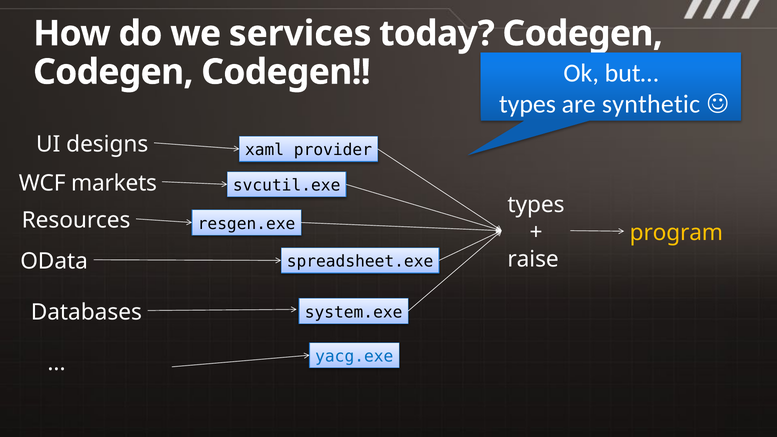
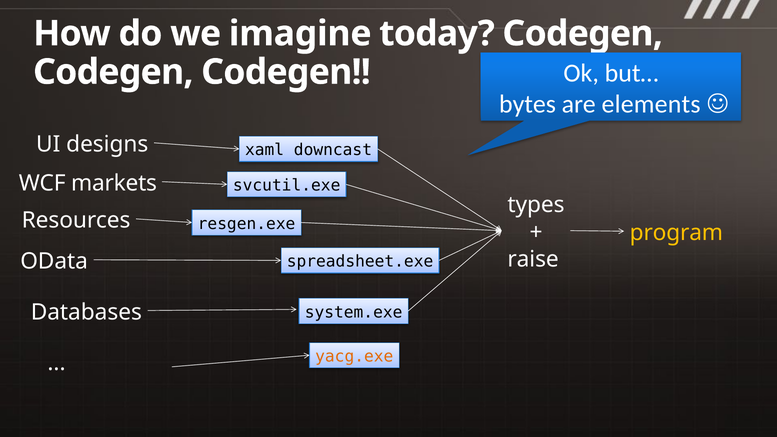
services: services -> imagine
types at (528, 104): types -> bytes
synthetic: synthetic -> elements
provider: provider -> downcast
yacg.exe colour: blue -> orange
